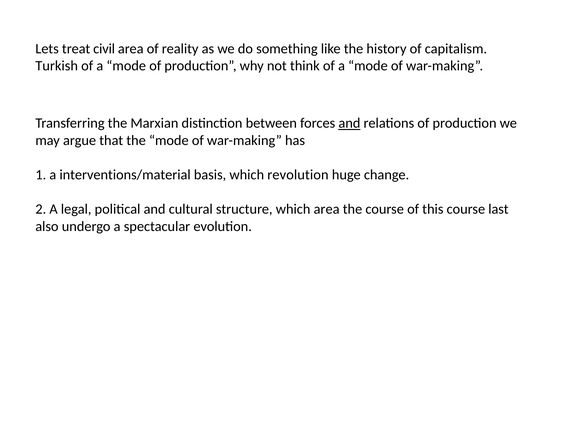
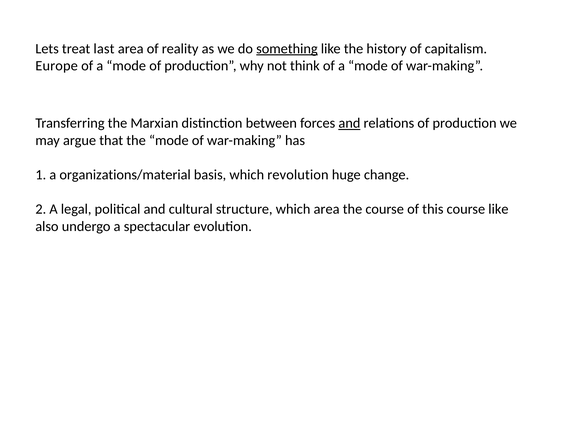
civil: civil -> last
something underline: none -> present
Turkish: Turkish -> Europe
interventions/material: interventions/material -> organizations/material
course last: last -> like
